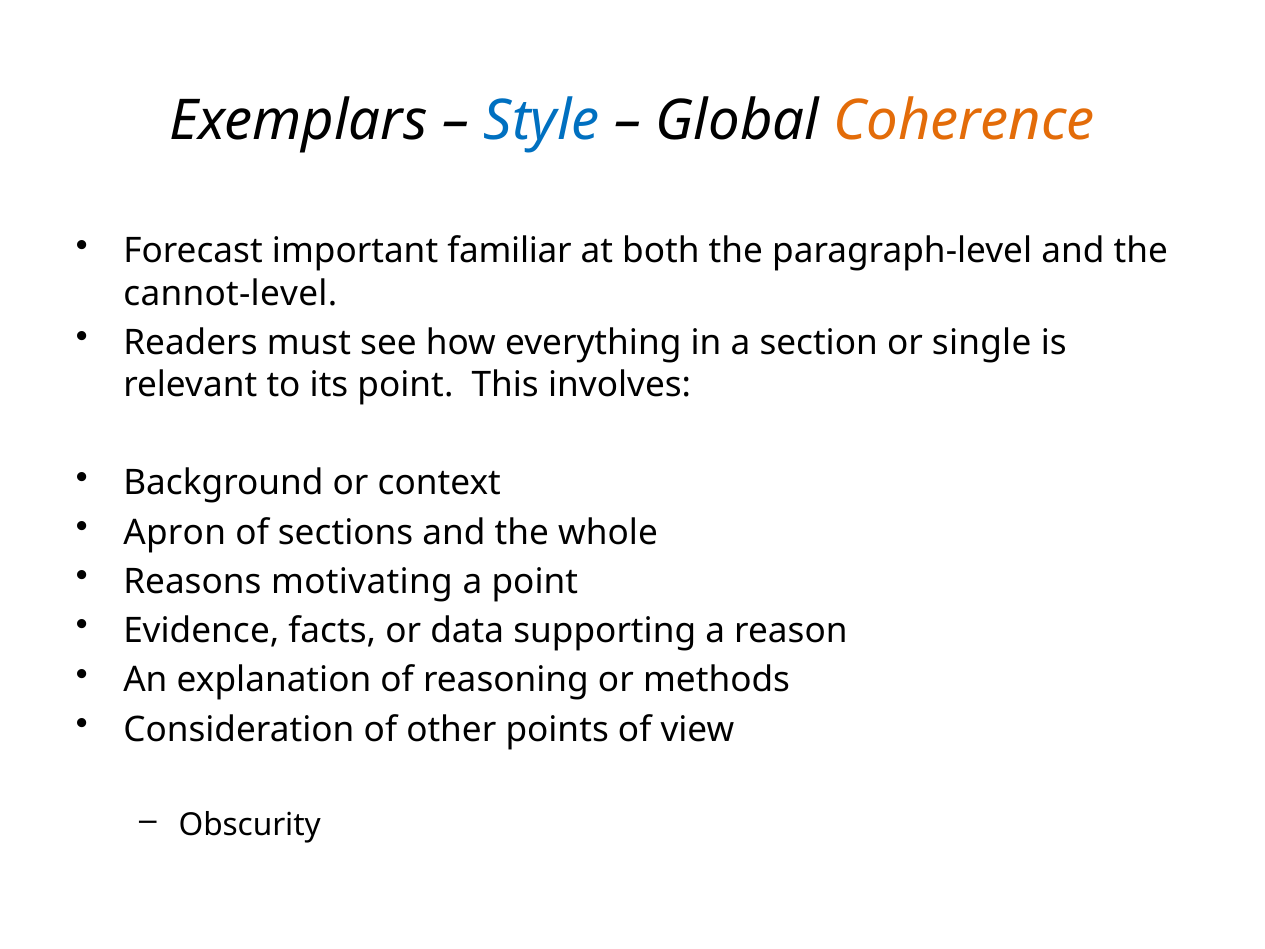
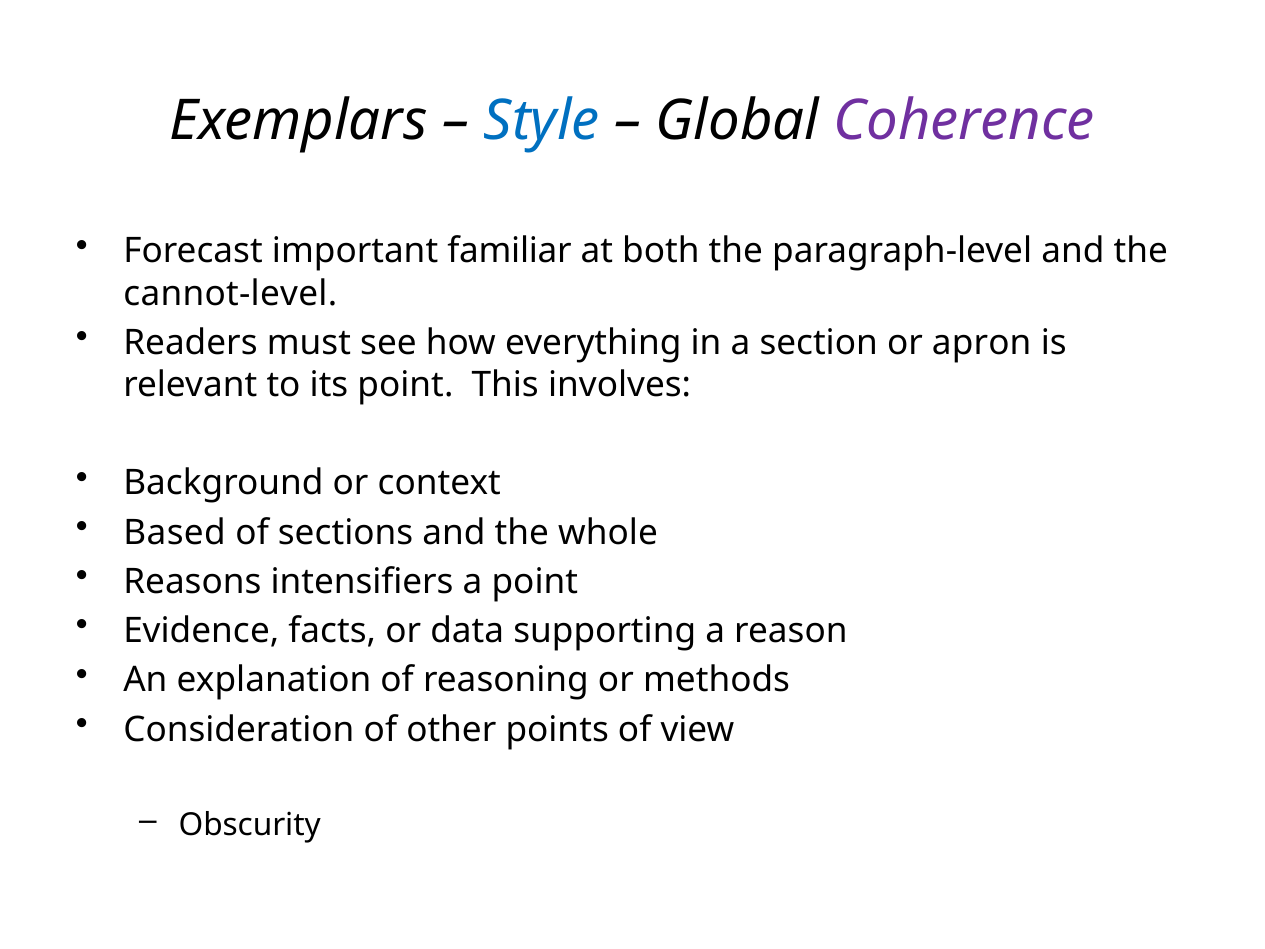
Coherence colour: orange -> purple
single: single -> apron
Apron: Apron -> Based
motivating: motivating -> intensifiers
